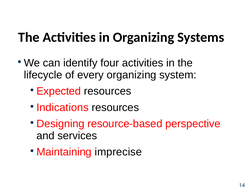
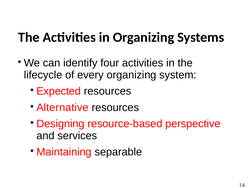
Indications: Indications -> Alternative
imprecise: imprecise -> separable
